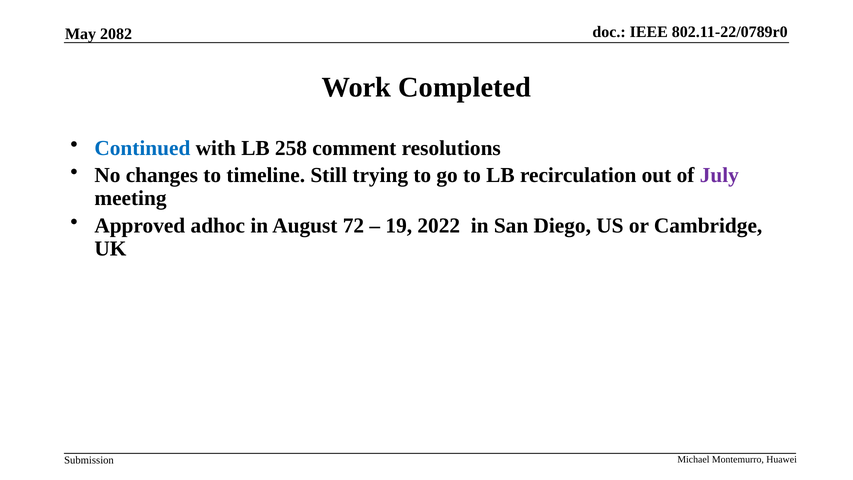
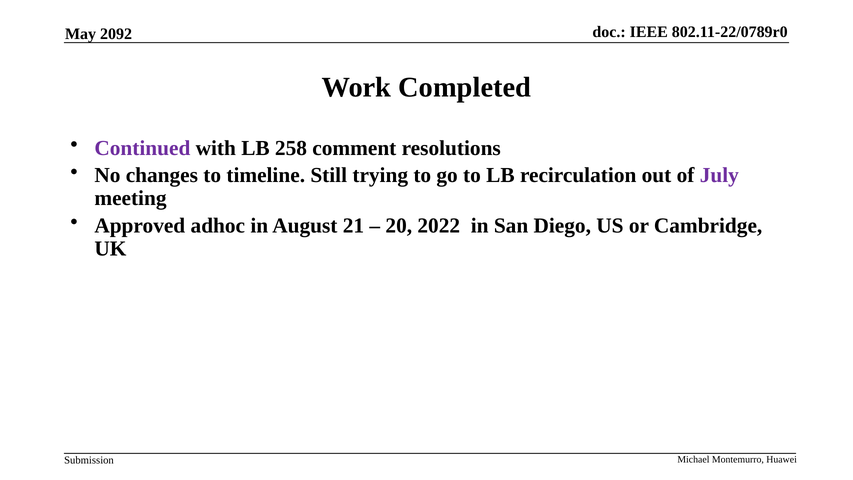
2082: 2082 -> 2092
Continued colour: blue -> purple
72: 72 -> 21
19: 19 -> 20
